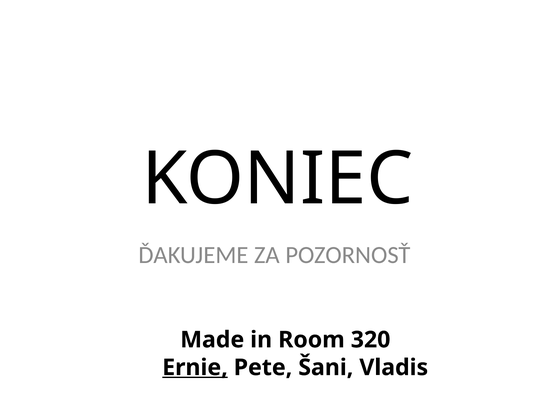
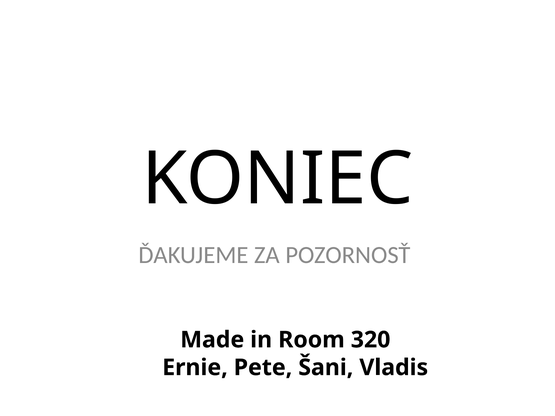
Ernie underline: present -> none
